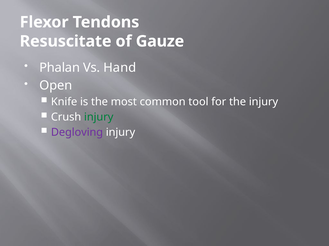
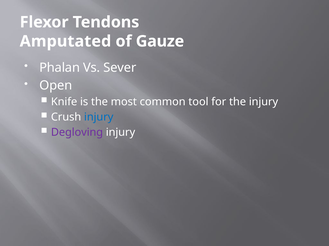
Resuscitate: Resuscitate -> Amputated
Hand: Hand -> Sever
injury at (99, 117) colour: green -> blue
